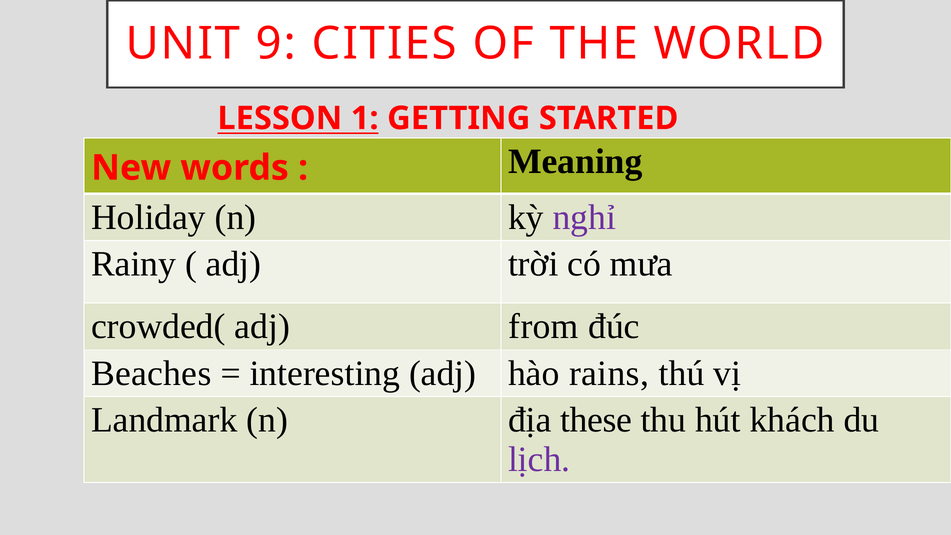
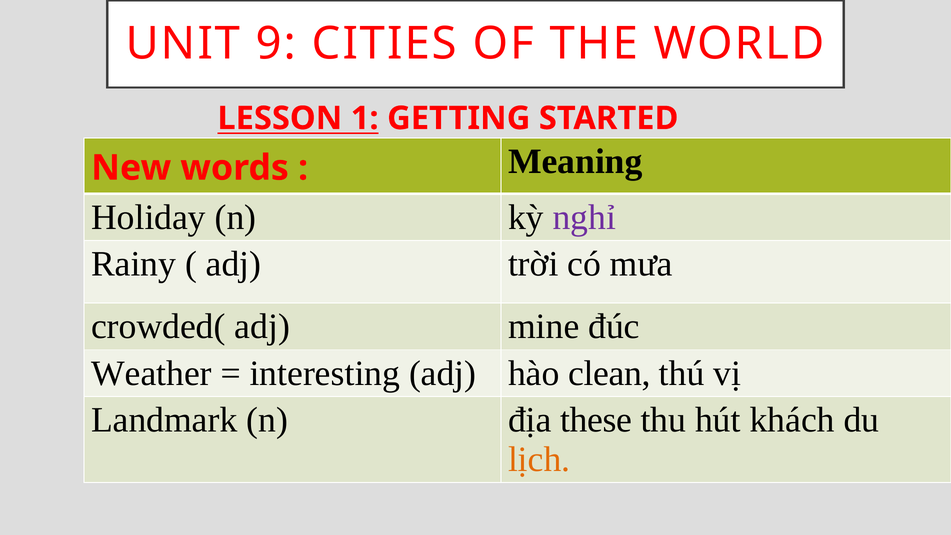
from: from -> mine
Beaches: Beaches -> Weather
rains: rains -> clean
lịch colour: purple -> orange
